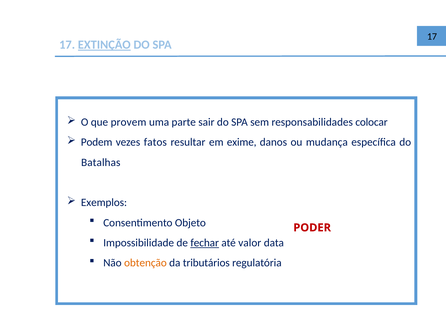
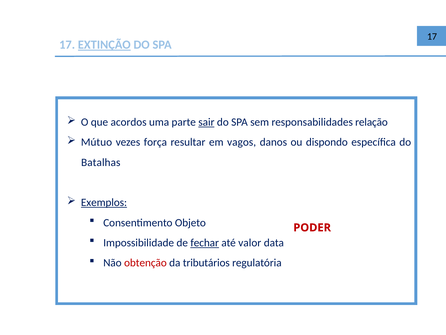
provem: provem -> acordos
sair underline: none -> present
colocar: colocar -> relação
Podem: Podem -> Mútuo
fatos: fatos -> força
exime: exime -> vagos
mudança: mudança -> dispondo
Exemplos underline: none -> present
obtenção colour: orange -> red
